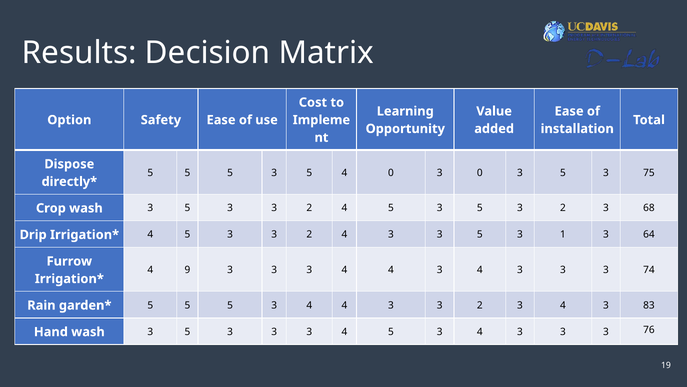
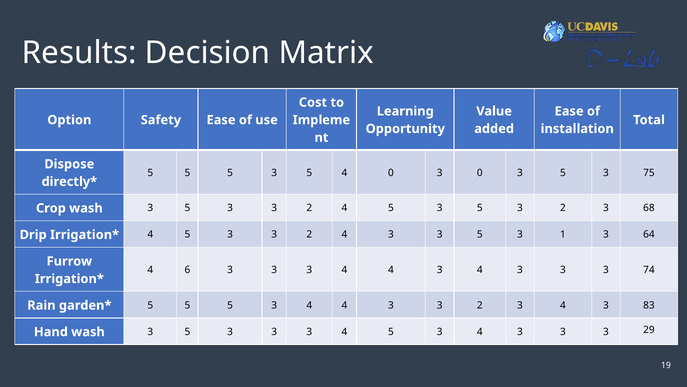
9: 9 -> 6
76: 76 -> 29
